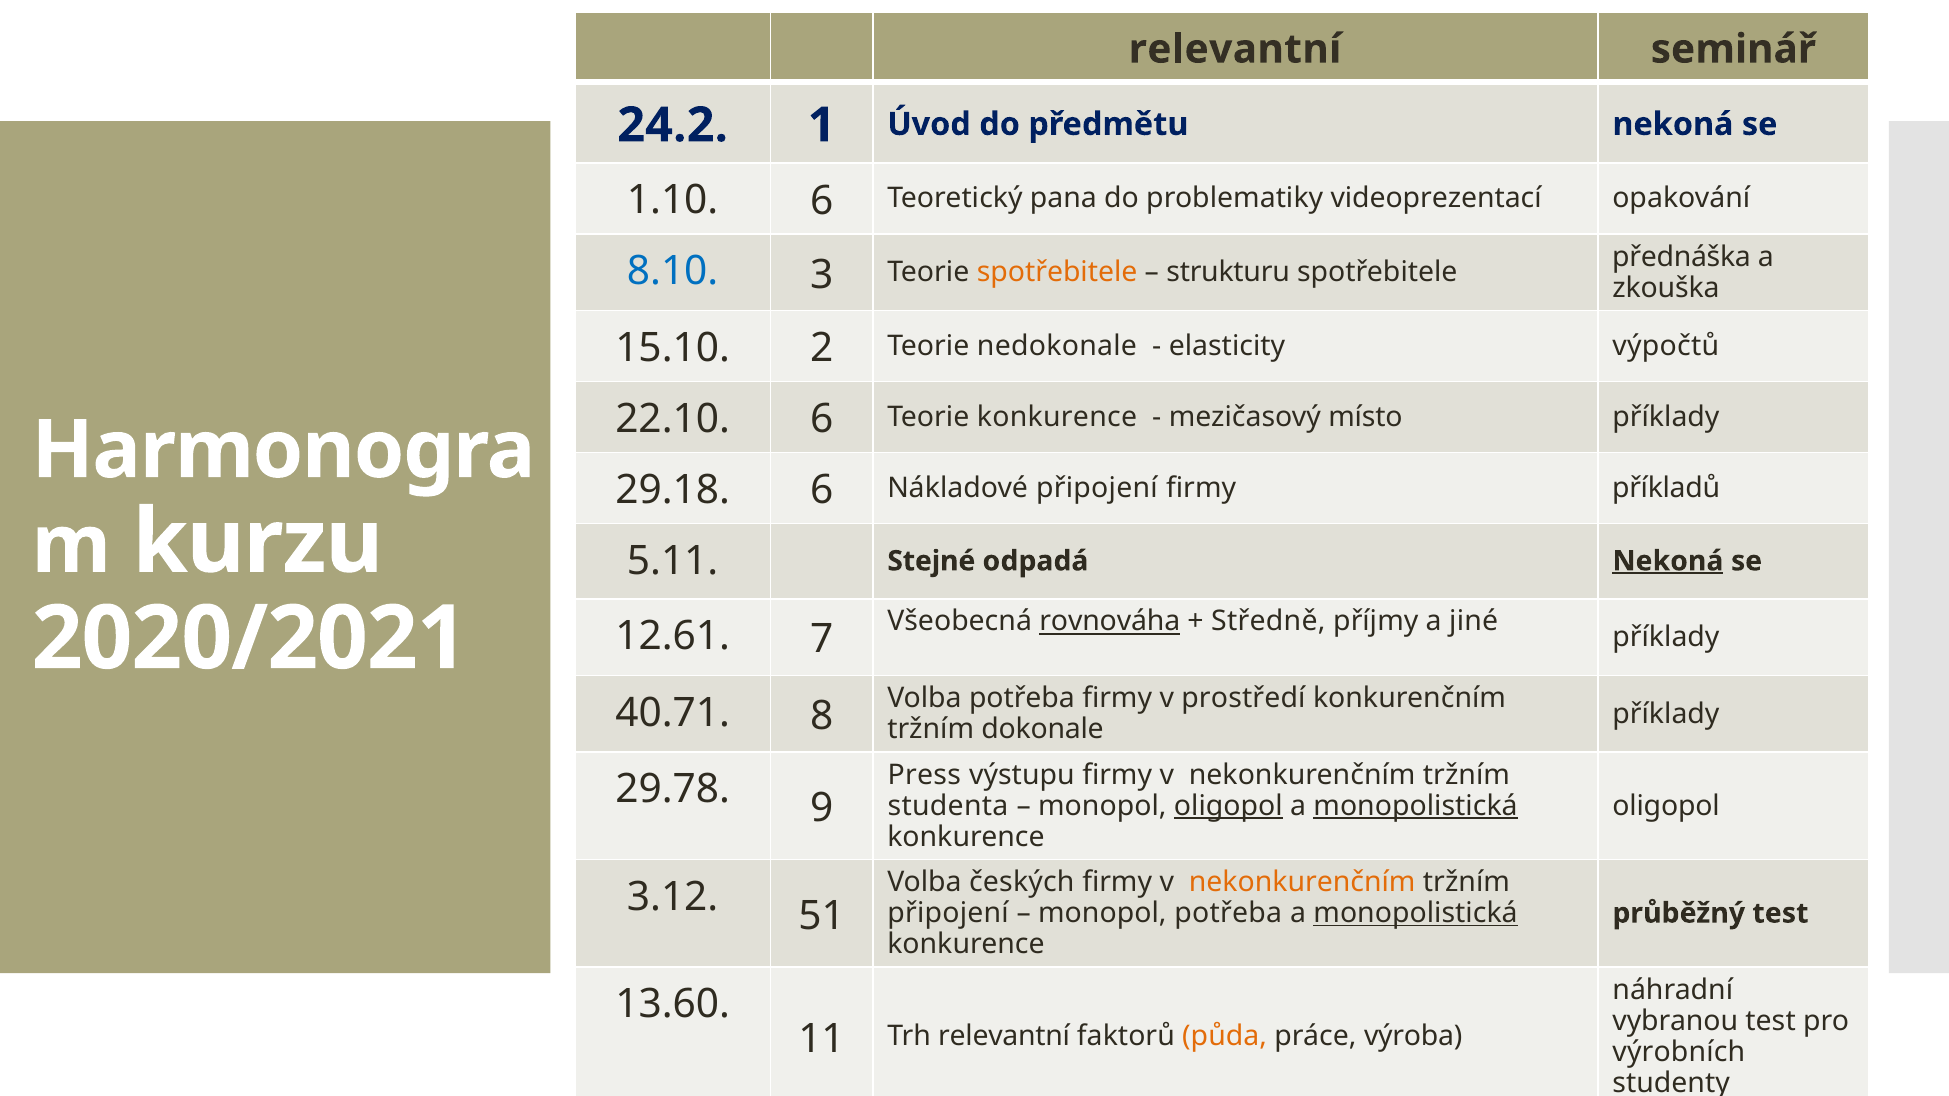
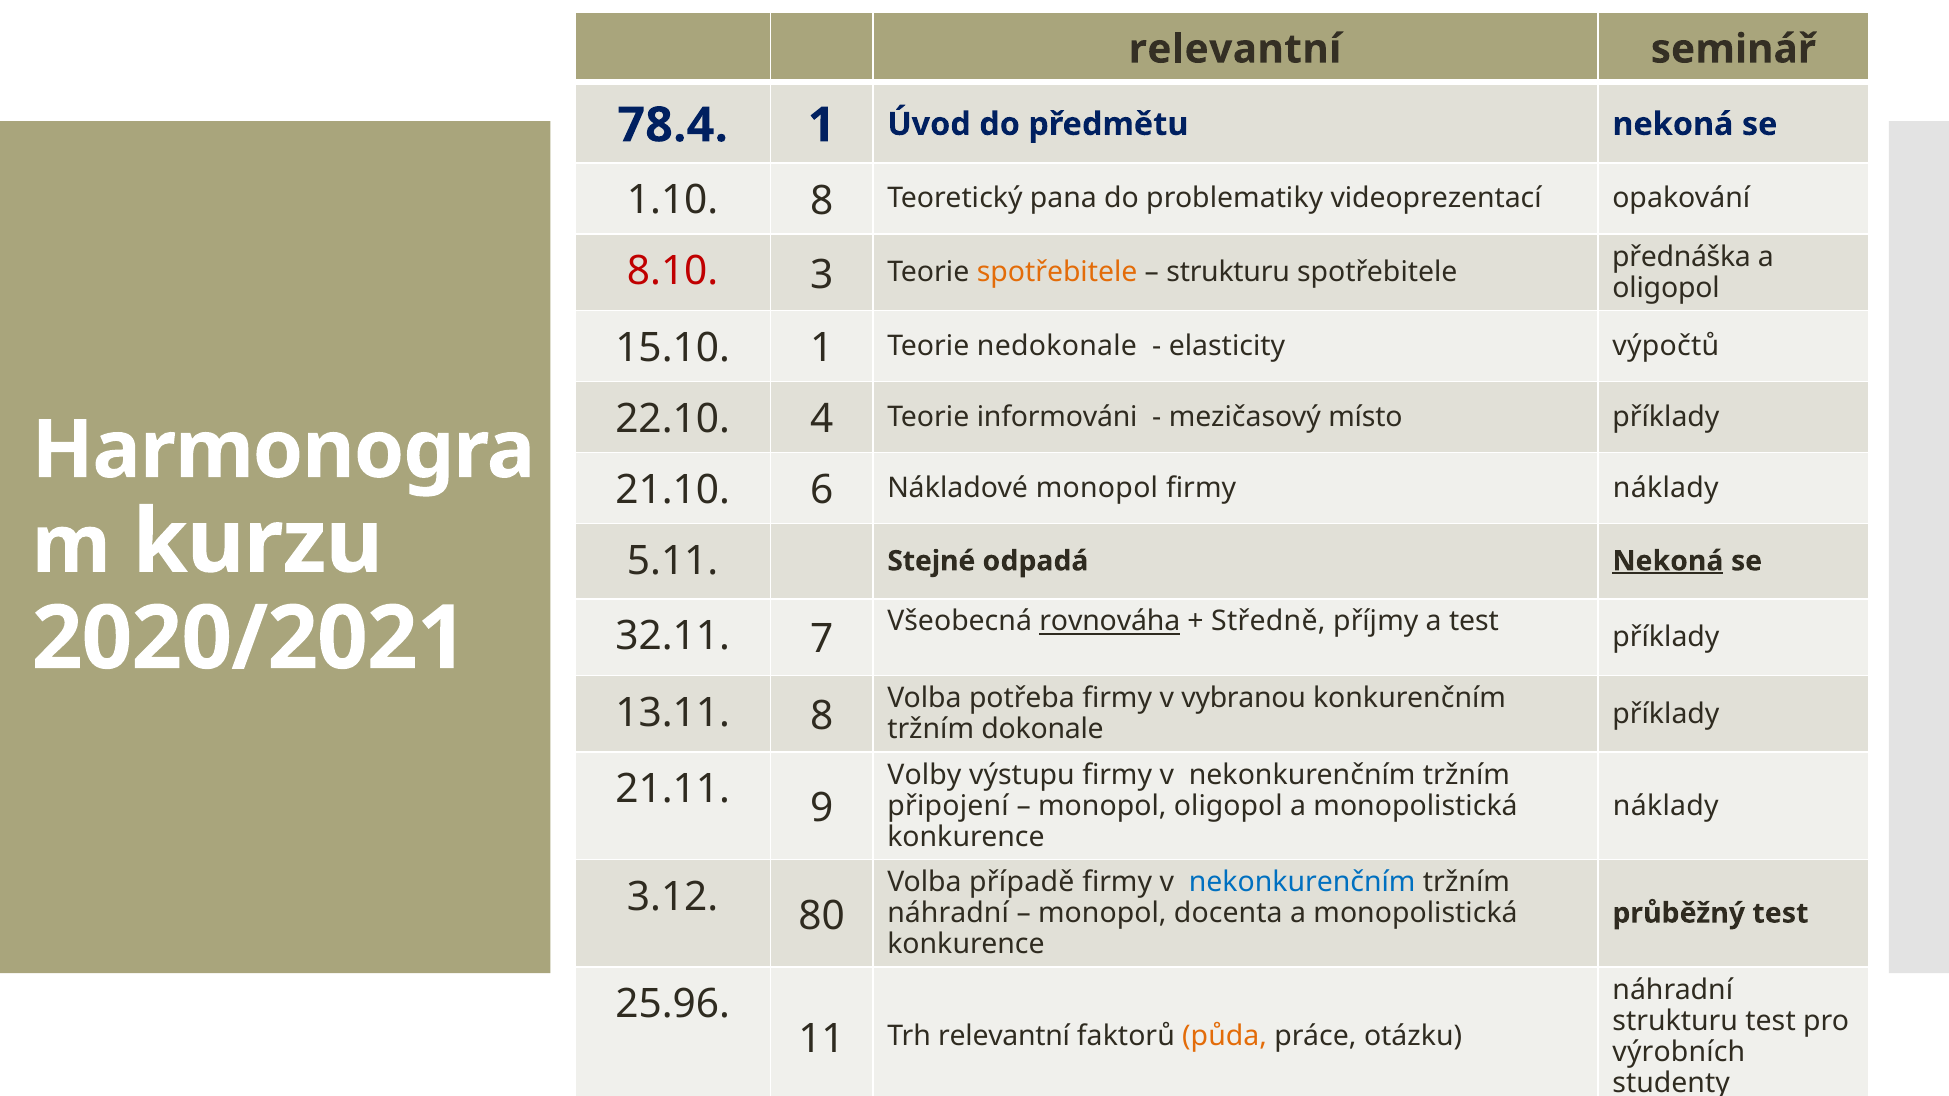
24.2: 24.2 -> 78.4
1.10 6: 6 -> 8
8.10 colour: blue -> red
zkouška at (1666, 288): zkouška -> oligopol
15.10 2: 2 -> 1
22.10 6: 6 -> 4
Teorie konkurence: konkurence -> informováni
29.18: 29.18 -> 21.10
Nákladové připojení: připojení -> monopol
firmy příkladů: příkladů -> náklady
a jiné: jiné -> test
12.61: 12.61 -> 32.11
prostředí: prostředí -> vybranou
40.71: 40.71 -> 13.11
Press: Press -> Volby
29.78: 29.78 -> 21.11
studenta: studenta -> připojení
oligopol at (1228, 806) underline: present -> none
monopolistická at (1416, 806) underline: present -> none
oligopol at (1666, 806): oligopol -> náklady
českých: českých -> případě
nekonkurenčním at (1302, 883) colour: orange -> blue
51: 51 -> 80
připojení at (948, 913): připojení -> náhradní
monopol potřeba: potřeba -> docenta
monopolistická at (1416, 913) underline: present -> none
13.60: 13.60 -> 25.96
vybranou at (1675, 1021): vybranou -> strukturu
výroba: výroba -> otázku
